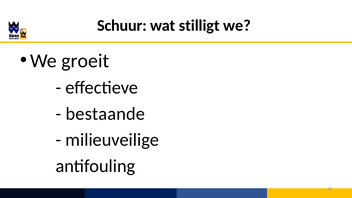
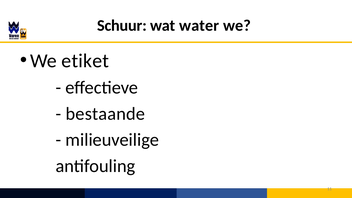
stilligt: stilligt -> water
groeit: groeit -> etiket
